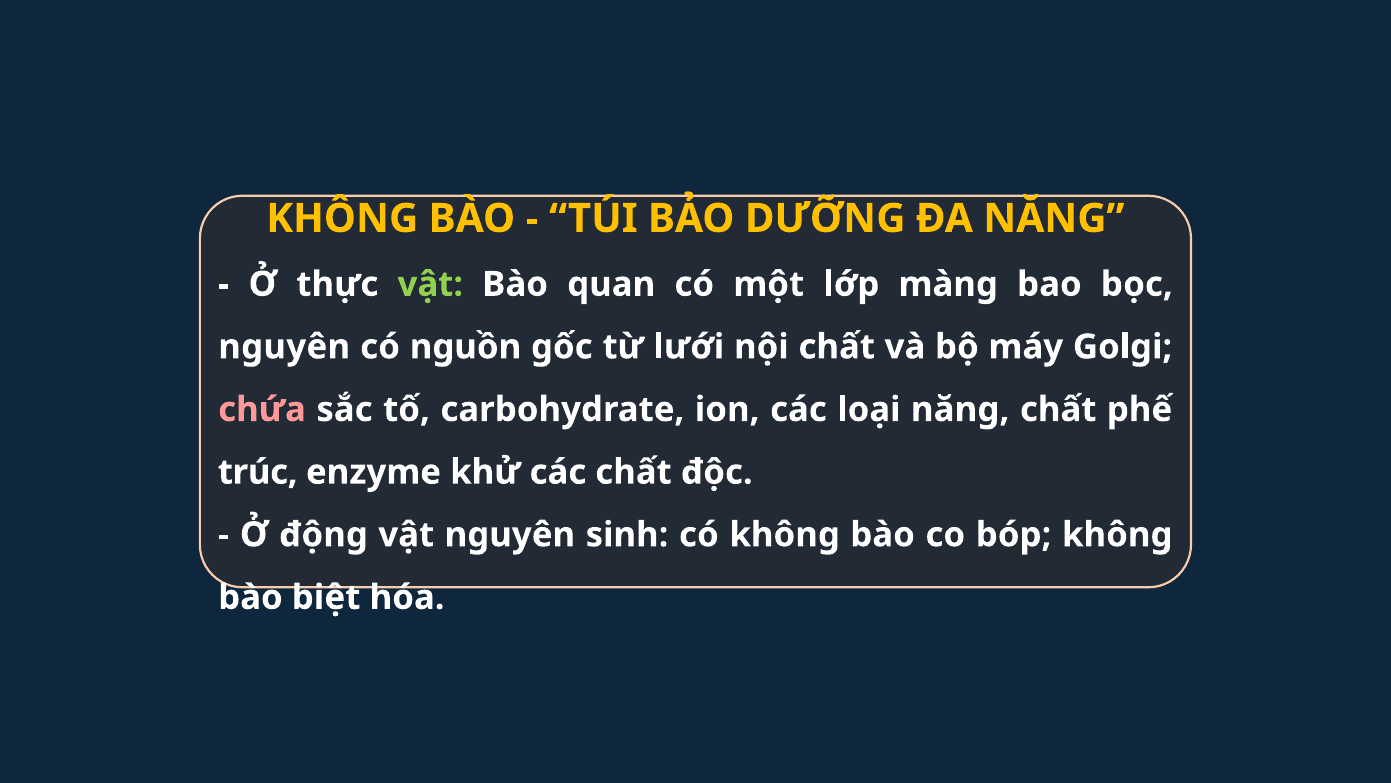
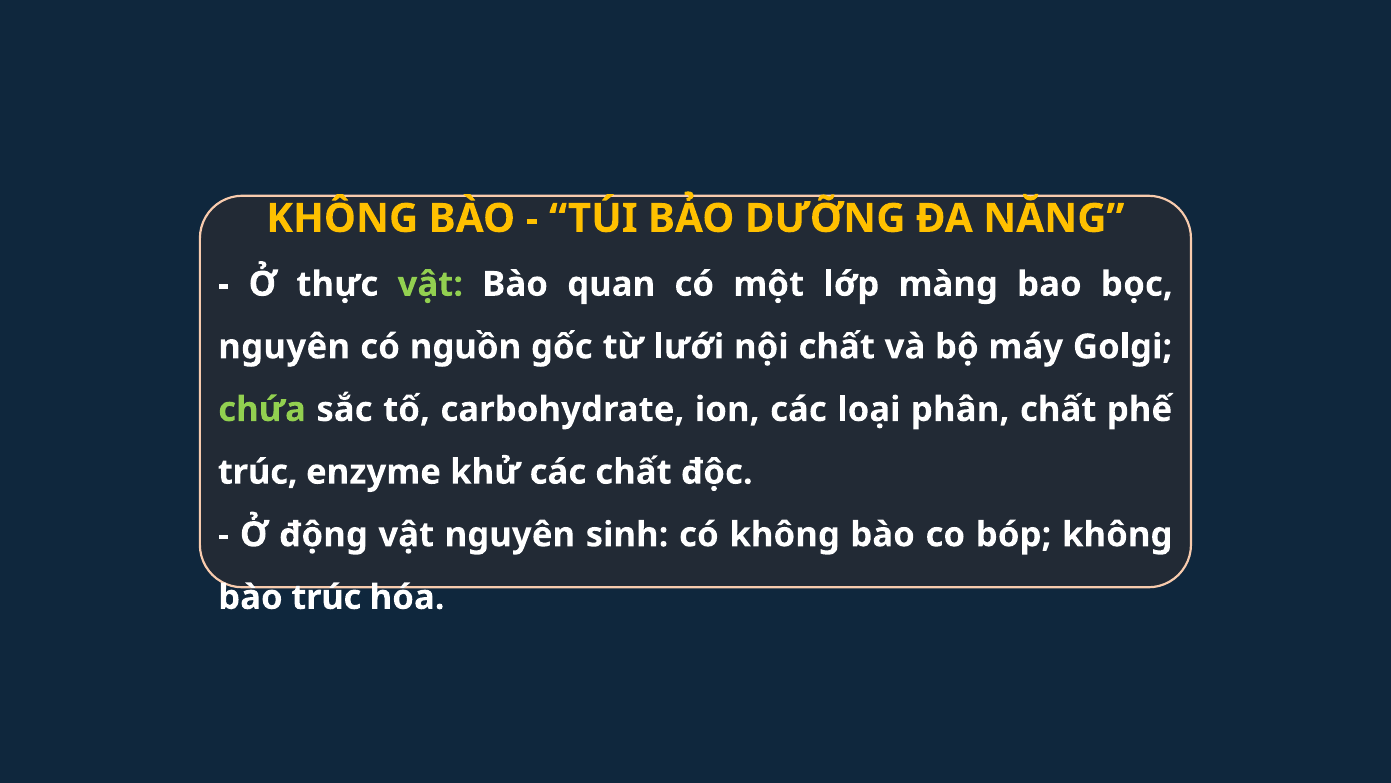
chứa colour: pink -> light green
loại năng: năng -> phân
bào biệt: biệt -> trúc
